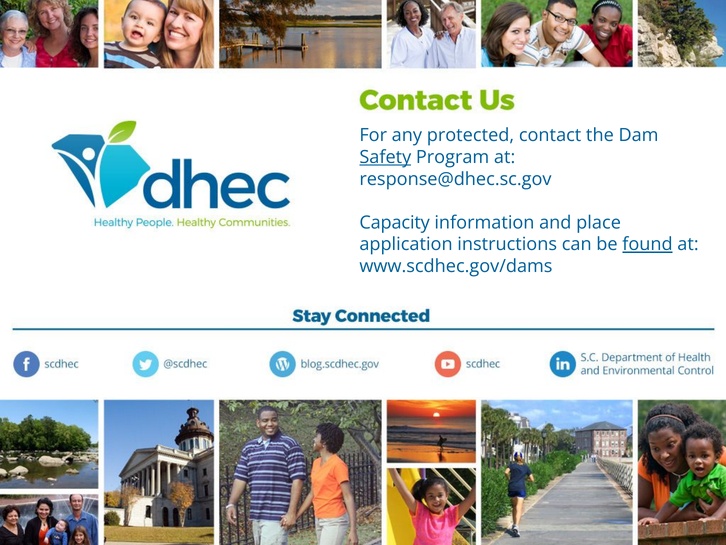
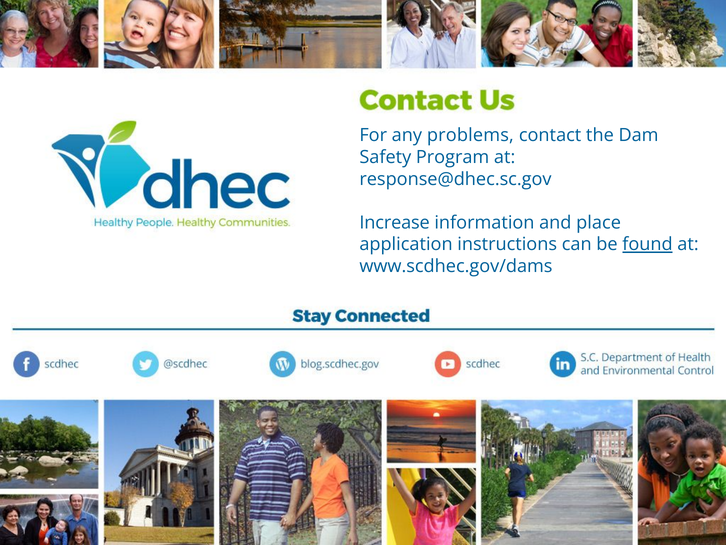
protected: protected -> problems
Safety underline: present -> none
Capacity: Capacity -> Increase
